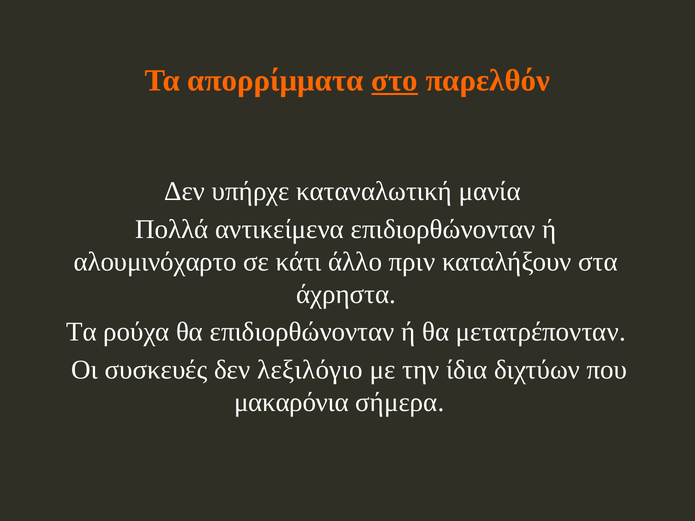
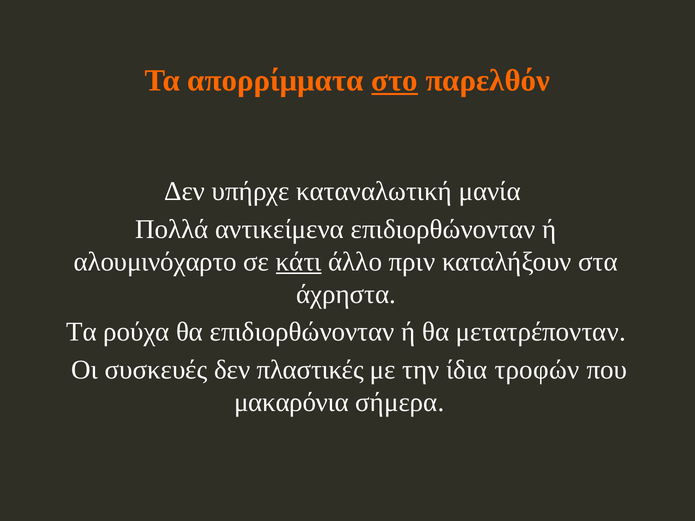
κάτι underline: none -> present
λεξιλόγιο: λεξιλόγιο -> πλαστικές
διχτύων: διχτύων -> τροφών
